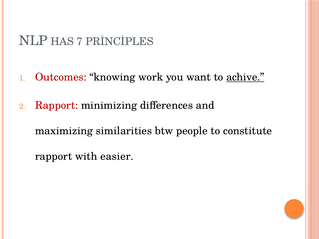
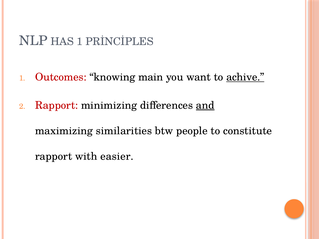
HAS 7: 7 -> 1
work: work -> main
and underline: none -> present
